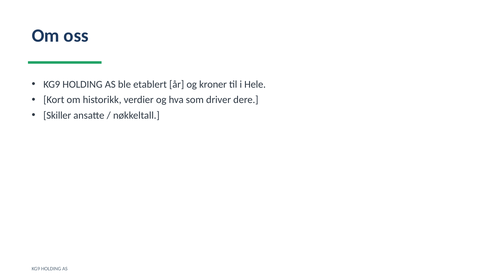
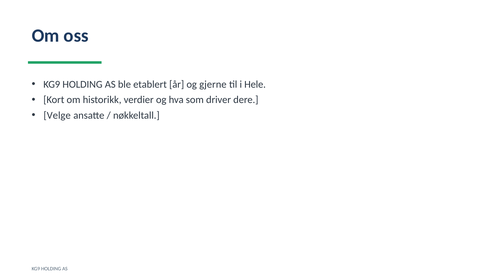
kroner: kroner -> gjerne
Skiller: Skiller -> Velge
